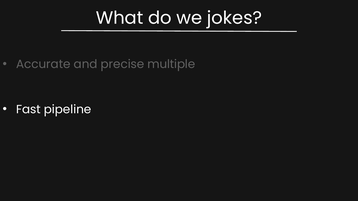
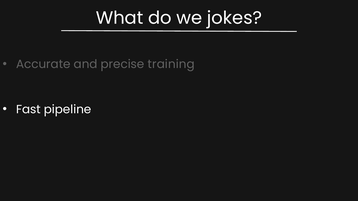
multiple: multiple -> training
